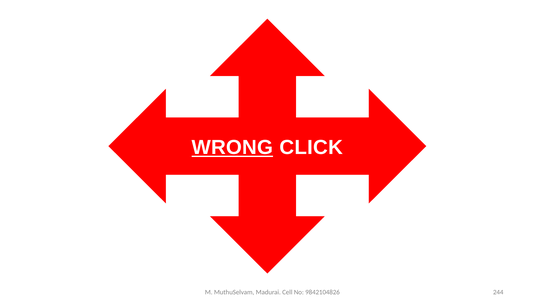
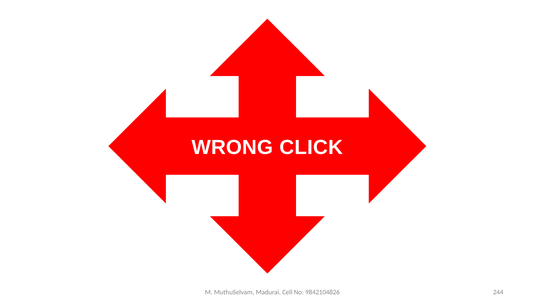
WRONG underline: present -> none
